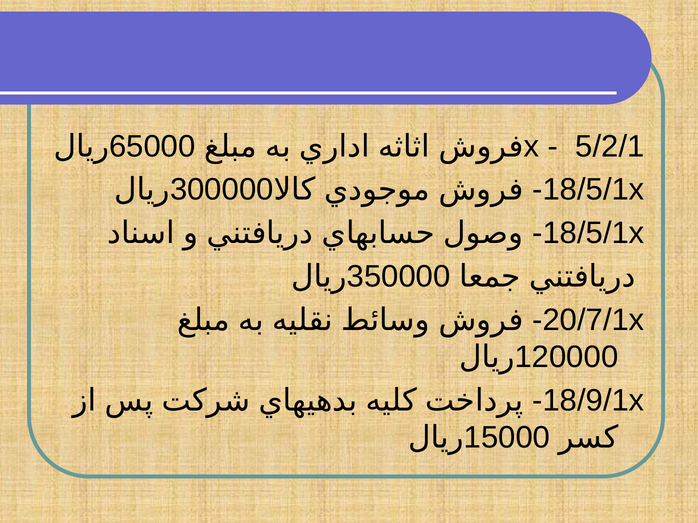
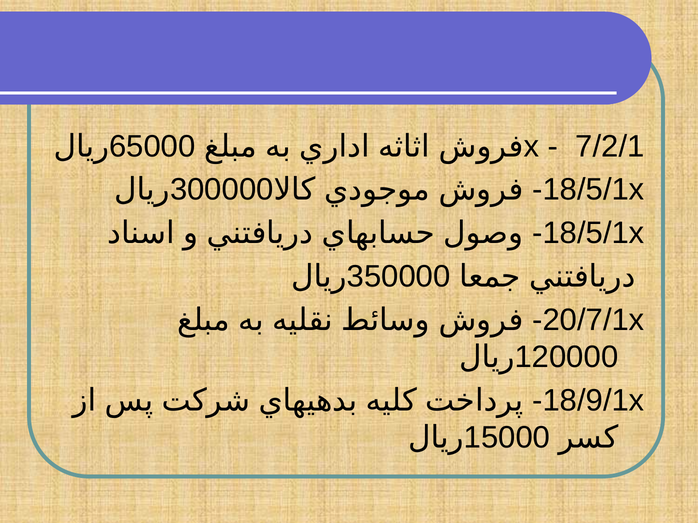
5/2/1: 5/2/1 -> 7/2/1
